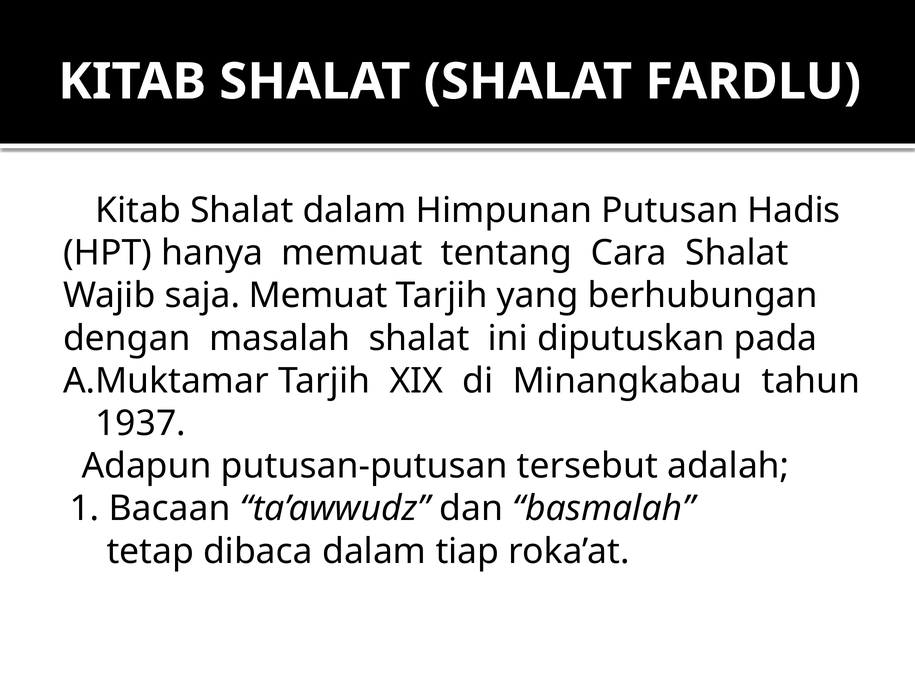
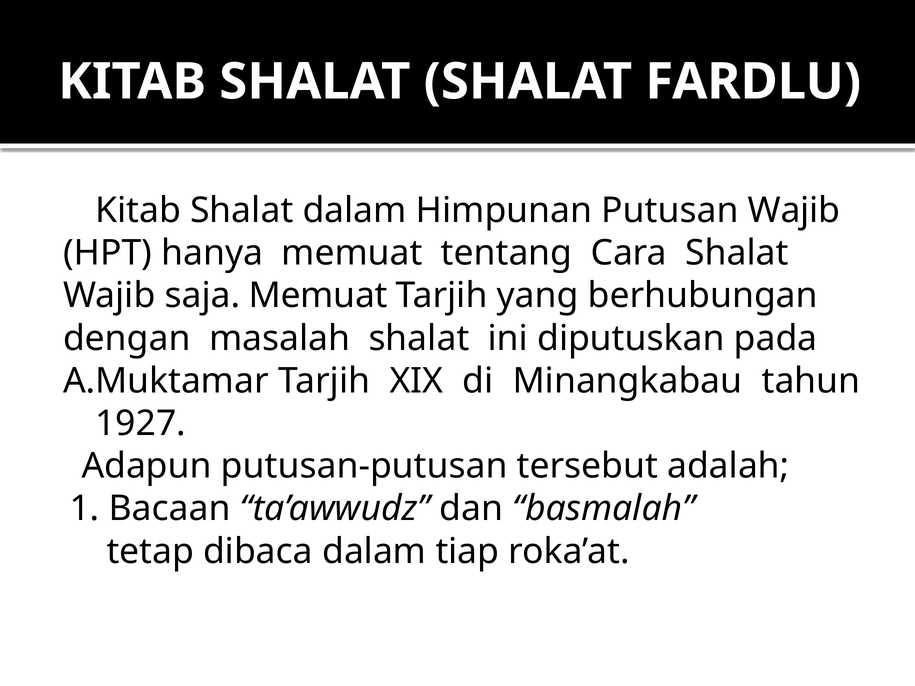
Putusan Hadis: Hadis -> Wajib
1937: 1937 -> 1927
